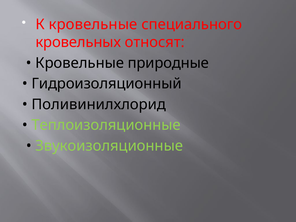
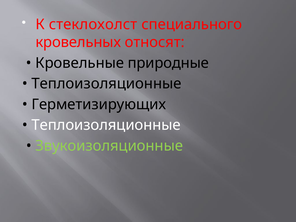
К кровельные: кровельные -> стеклохолст
Гидроизоляционный at (107, 84): Гидроизоляционный -> Теплоизоляционные
Поливинилхлорид: Поливинилхлорид -> Герметизирующих
Теплоизоляционные at (106, 125) colour: light green -> white
